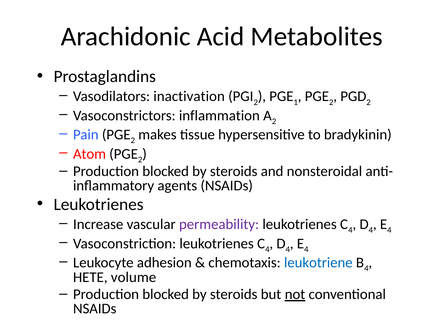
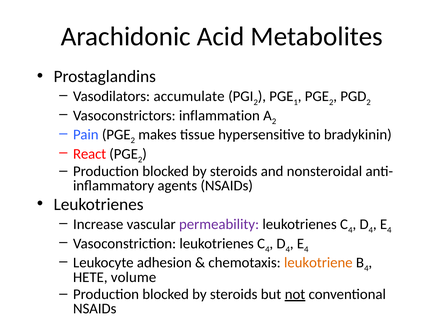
inactivation: inactivation -> accumulate
Atom: Atom -> React
leukotriene colour: blue -> orange
